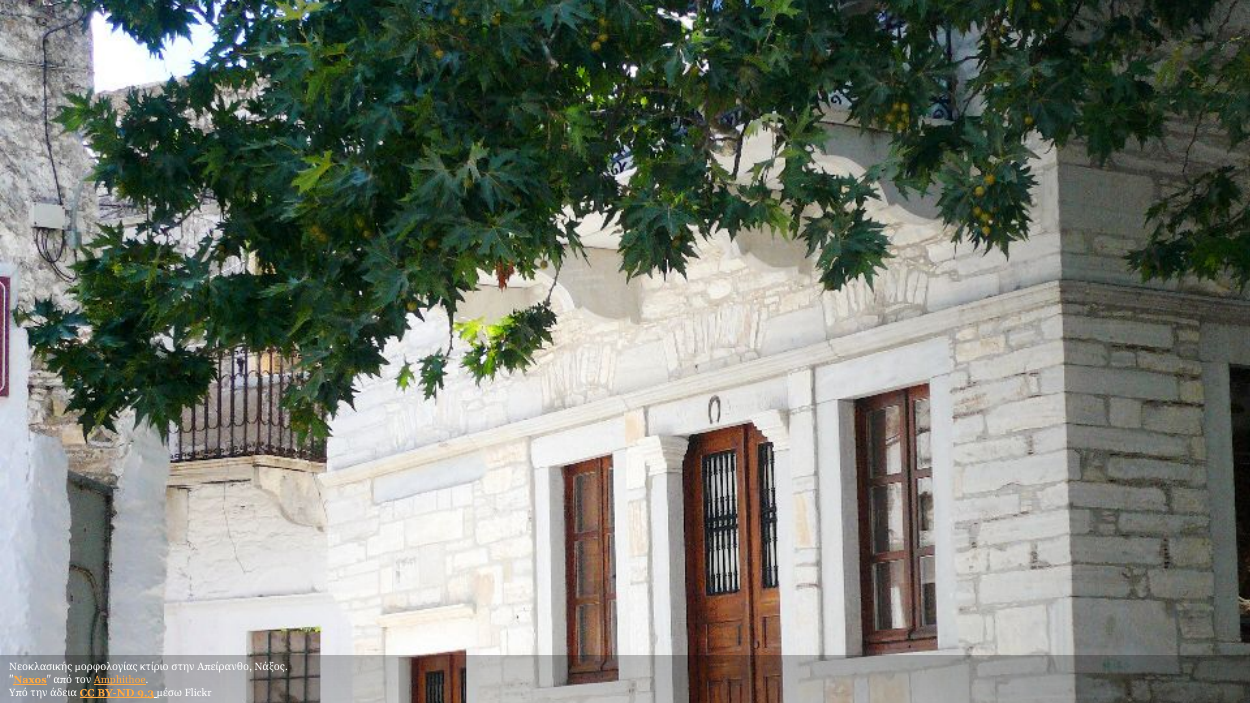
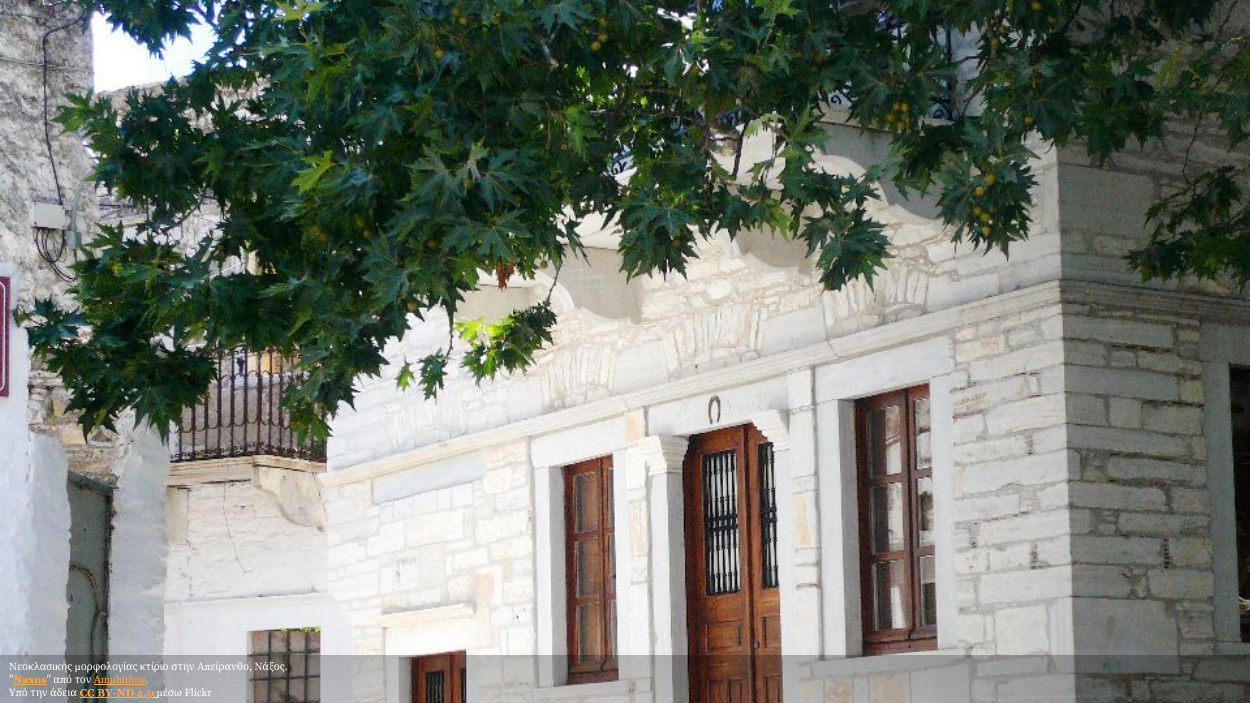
9.3: 9.3 -> 4.0
